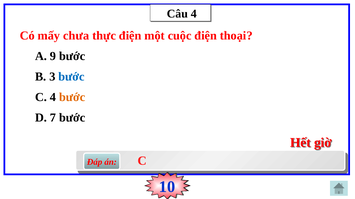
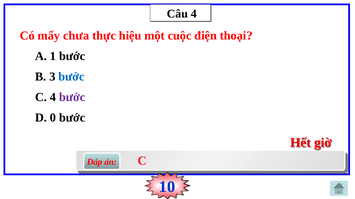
thực điện: điện -> hiệu
9: 9 -> 1
bước at (72, 97) colour: orange -> purple
7: 7 -> 0
